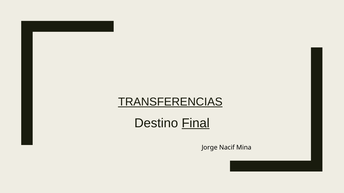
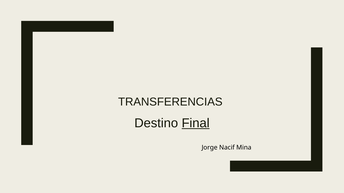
TRANSFERENCIAS underline: present -> none
